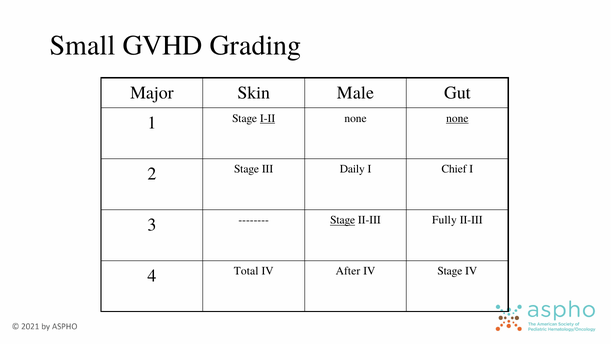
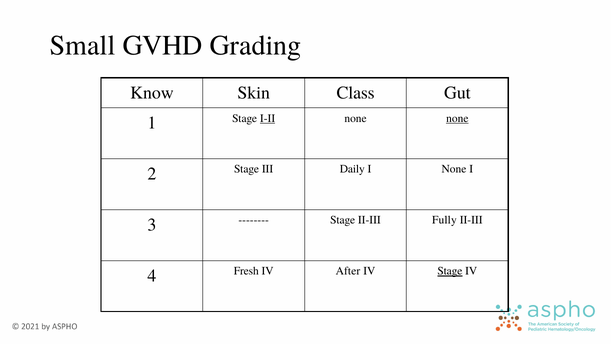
Major: Major -> Know
Male: Male -> Class
I Chief: Chief -> None
Stage at (343, 220) underline: present -> none
Total: Total -> Fresh
Stage at (450, 271) underline: none -> present
